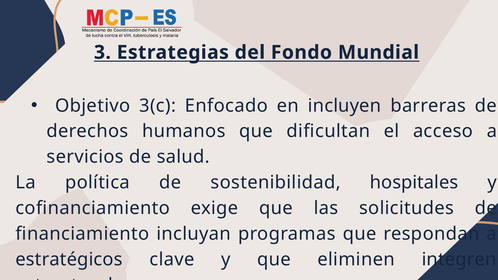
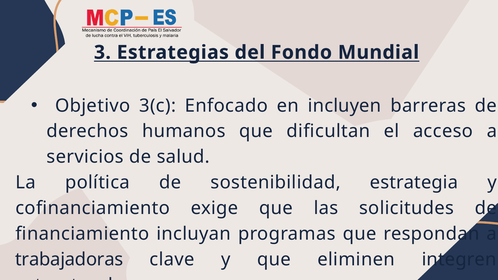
hospitales: hospitales -> estrategia
estratégicos: estratégicos -> trabajadoras
